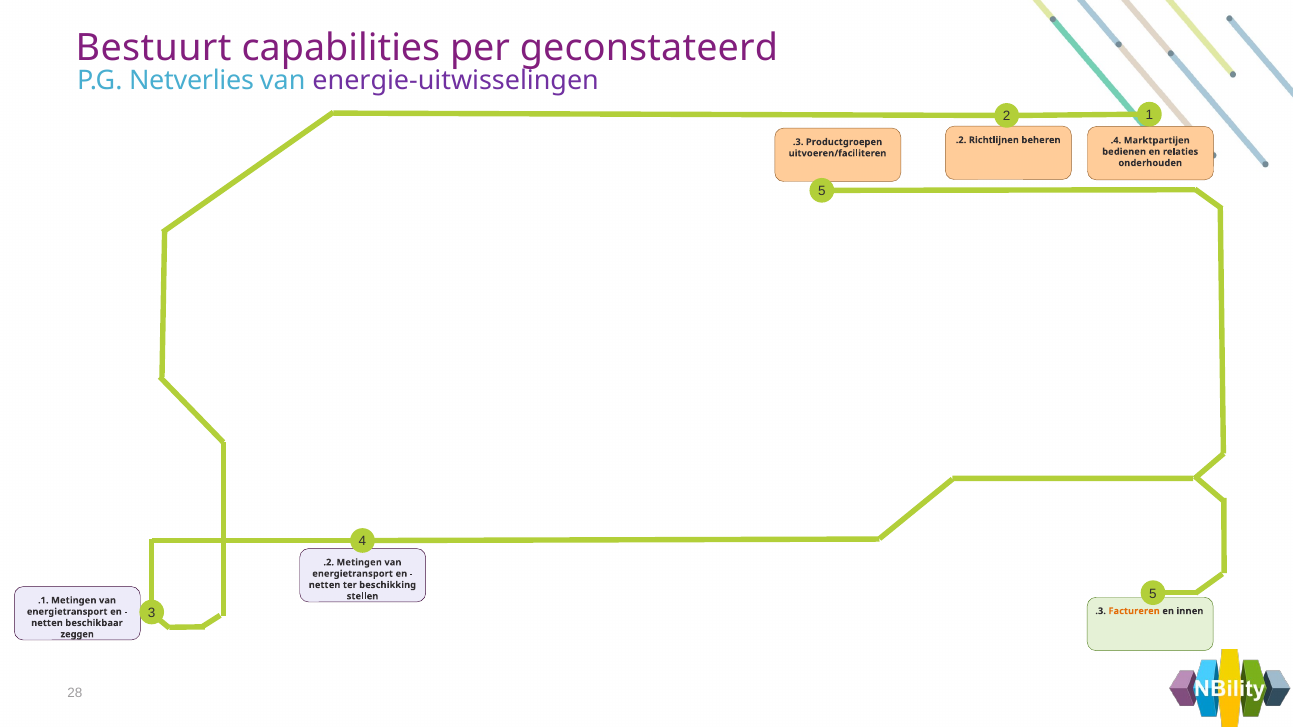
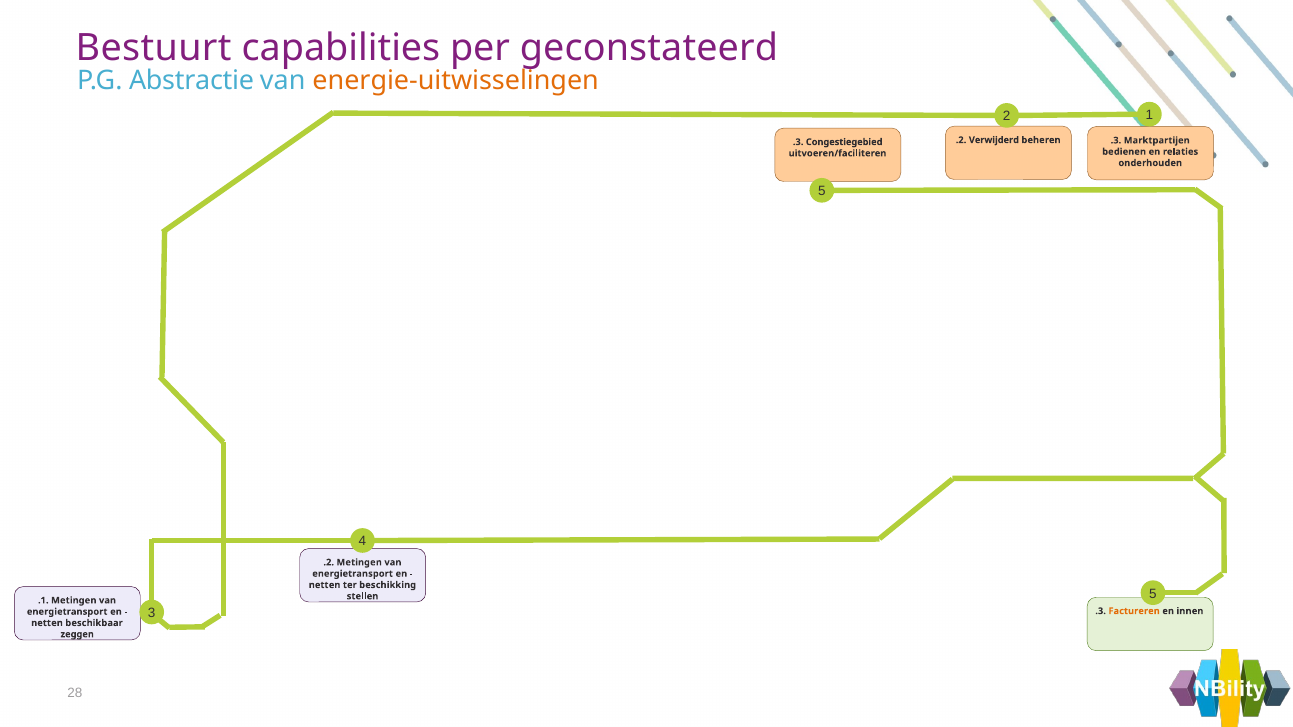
Netverlies: Netverlies -> Abstractie
energie-uitwisselingen colour: purple -> orange
Richtlijnen: Richtlijnen -> Verwijderd
.4 at (1116, 140): .4 -> .3
Productgroepen: Productgroepen -> Congestiegebied
